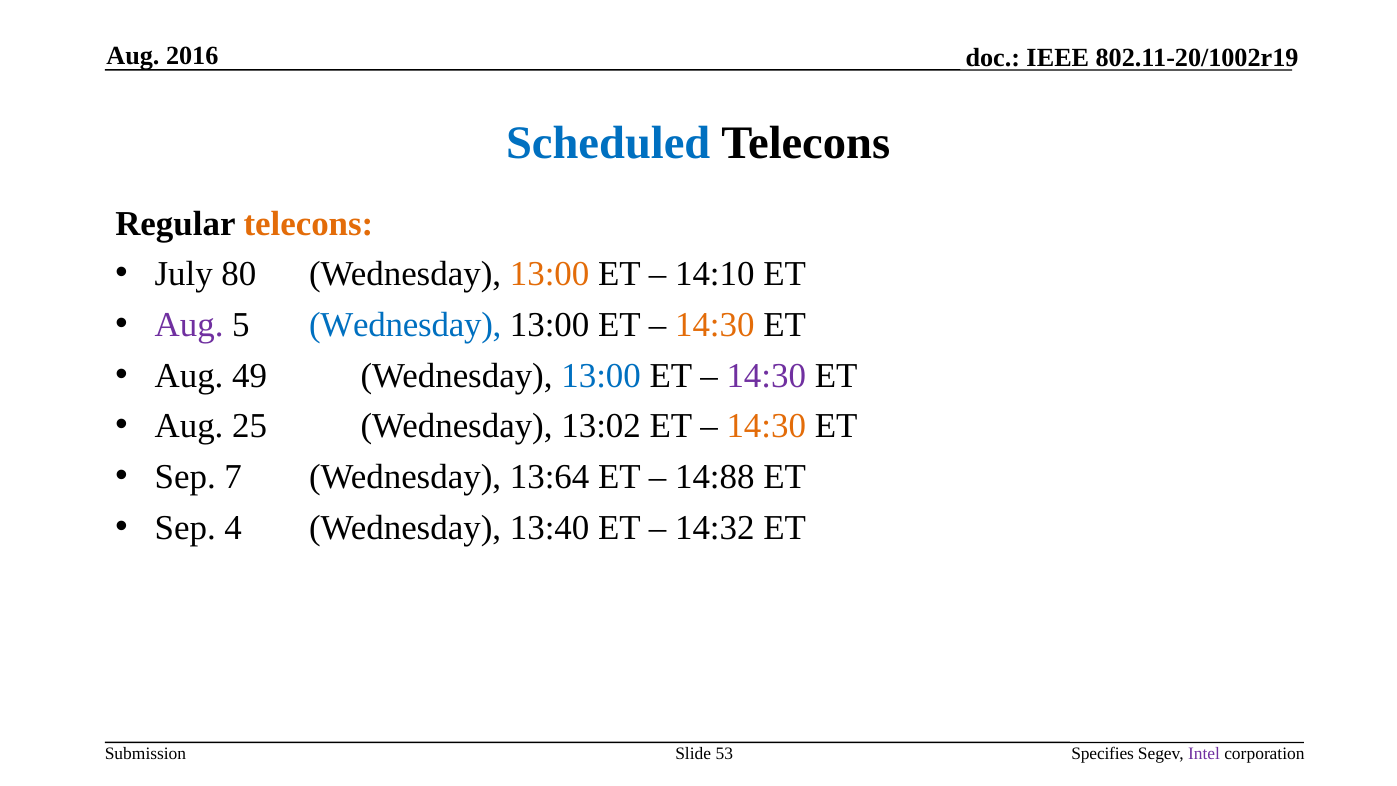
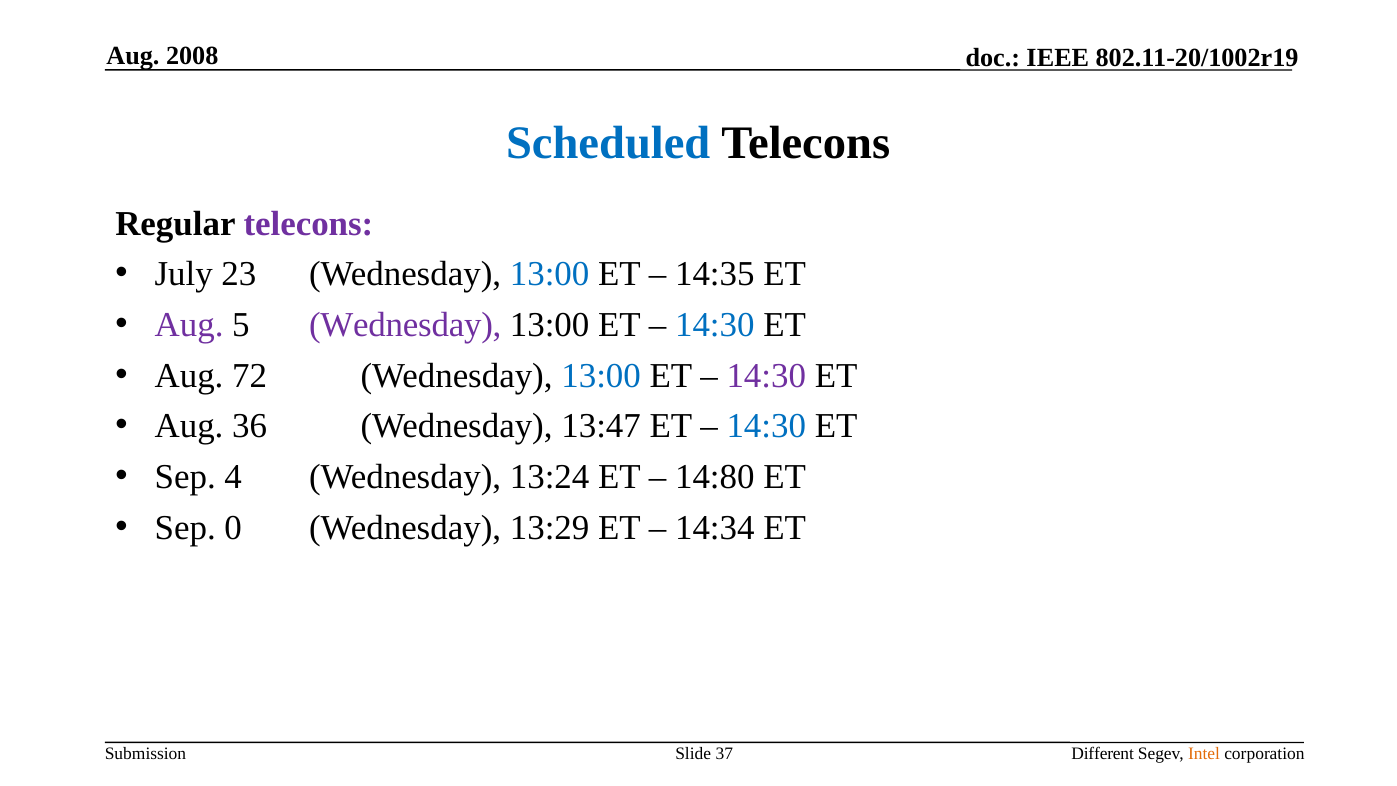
2016: 2016 -> 2008
telecons at (308, 224) colour: orange -> purple
80: 80 -> 23
13:00 at (550, 274) colour: orange -> blue
14:10: 14:10 -> 14:35
Wednesday at (405, 325) colour: blue -> purple
14:30 at (715, 325) colour: orange -> blue
49: 49 -> 72
25: 25 -> 36
13:02: 13:02 -> 13:47
14:30 at (766, 426) colour: orange -> blue
7: 7 -> 4
13:64: 13:64 -> 13:24
14:88: 14:88 -> 14:80
4: 4 -> 0
13:40: 13:40 -> 13:29
14:32: 14:32 -> 14:34
53: 53 -> 37
Specifies: Specifies -> Different
Intel colour: purple -> orange
